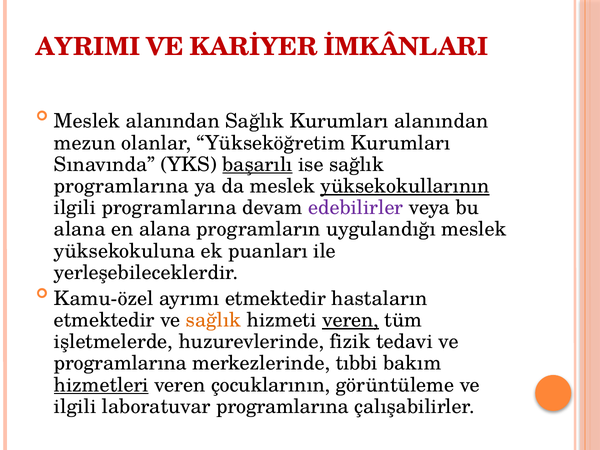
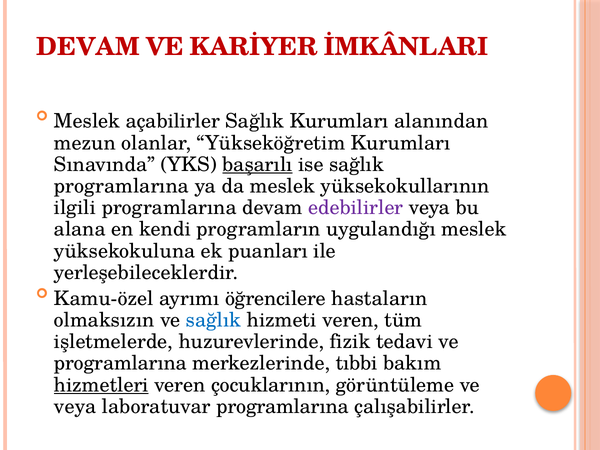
AYRIMI at (88, 47): AYRIMI -> DEVAM
Meslek alanından: alanından -> açabilirler
yüksekokullarının underline: present -> none
en alana: alana -> kendi
ayrımı etmektedir: etmektedir -> öğrencilere
etmektedir at (104, 320): etmektedir -> olmaksızın
sağlık at (214, 320) colour: orange -> blue
veren at (351, 320) underline: present -> none
ilgili at (75, 407): ilgili -> veya
